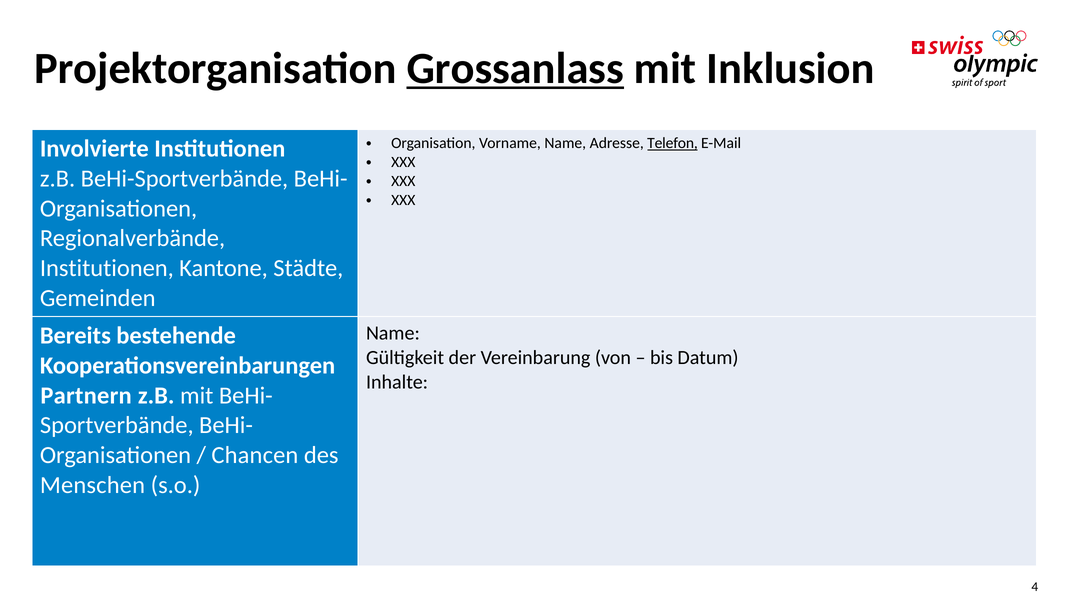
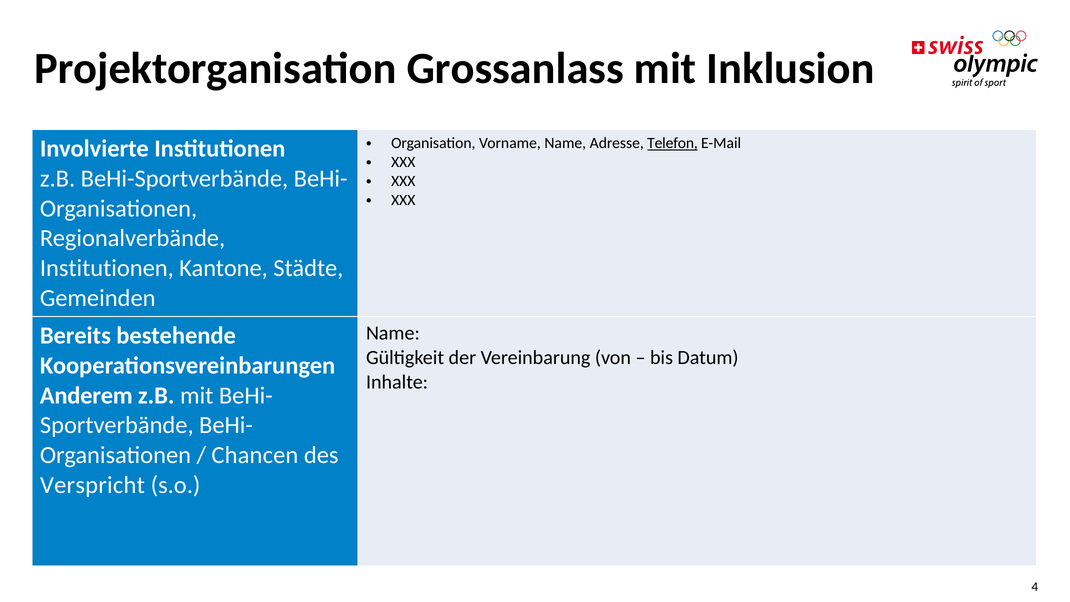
Grossanlass underline: present -> none
Partnern: Partnern -> Anderem
Menschen: Menschen -> Verspricht
